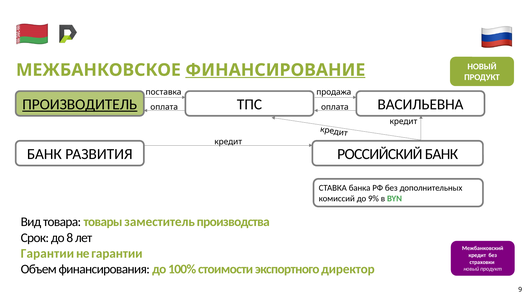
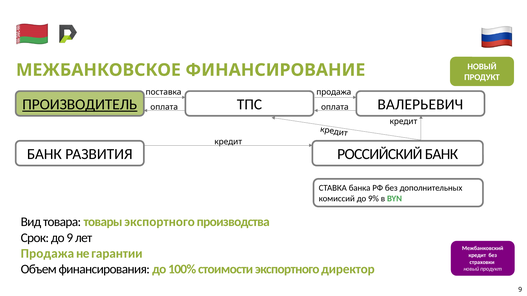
ФИНАНСИРОВАНИЕ underline: present -> none
ВАСИЛЬЕВНА: ВАСИЛЬЕВНА -> ВАЛЕРЬЕВИЧ
товары заместитель: заместитель -> экспортного
до 8: 8 -> 9
Гарантии at (47, 254): Гарантии -> Продажа
